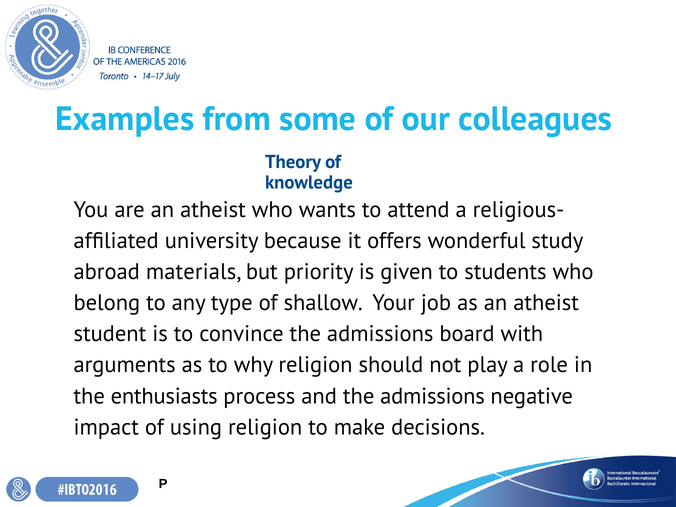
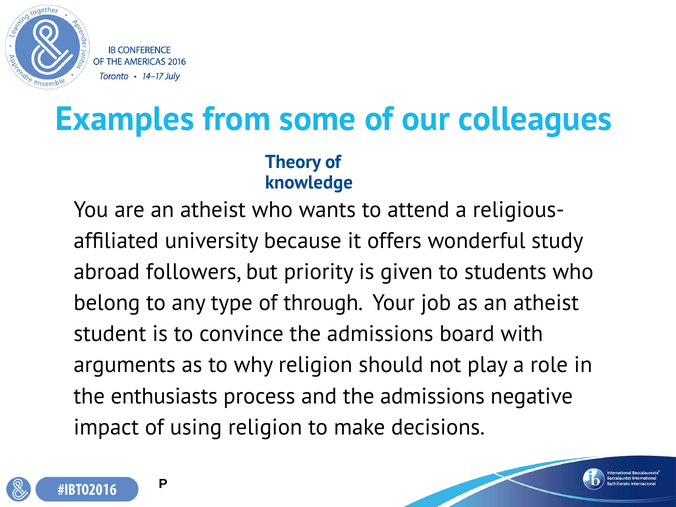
materials: materials -> followers
shallow: shallow -> through
